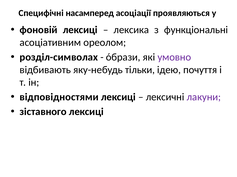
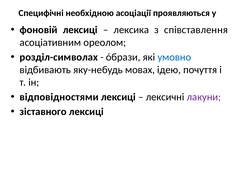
насамперед: насамперед -> необхідною
функціональні: функціональні -> співставлення
умовно colour: purple -> blue
тільки: тільки -> мовах
